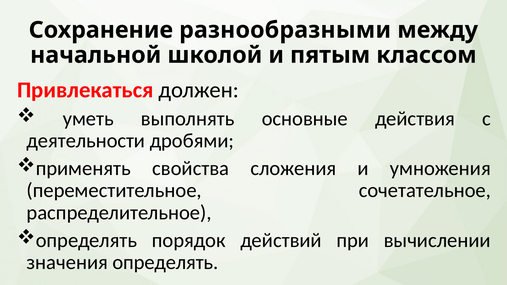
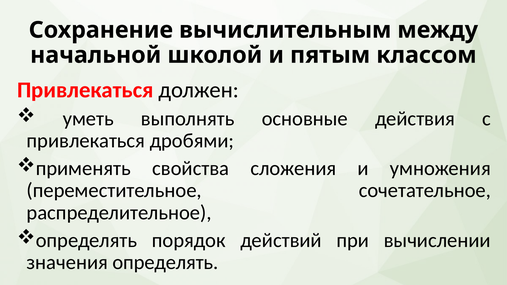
разнообразными: разнообразными -> вычислительным
деятельности at (86, 141): деятельности -> привлекаться
